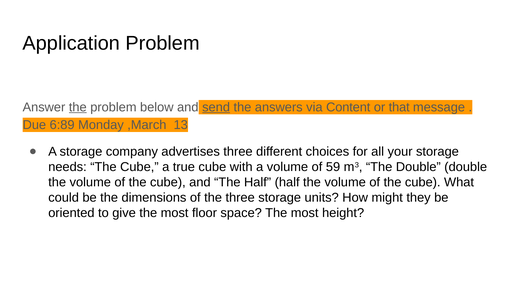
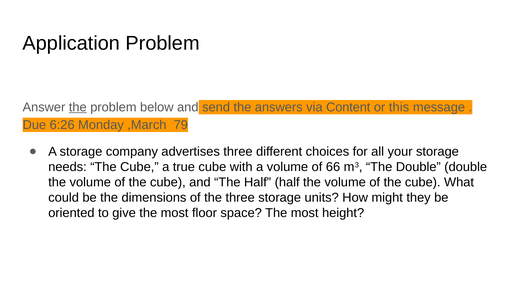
send underline: present -> none
that: that -> this
6:89: 6:89 -> 6:26
13: 13 -> 79
59: 59 -> 66
